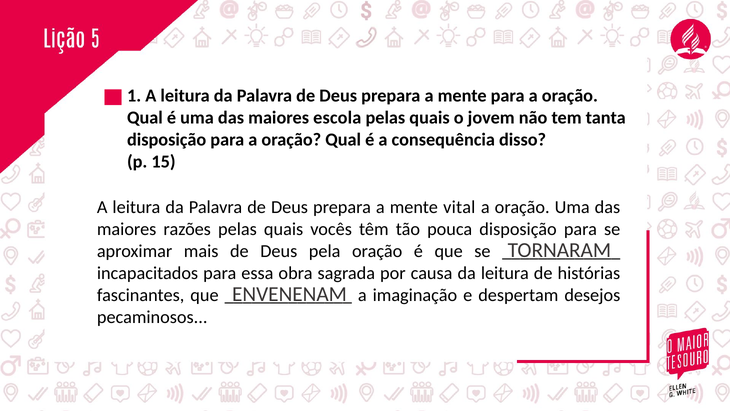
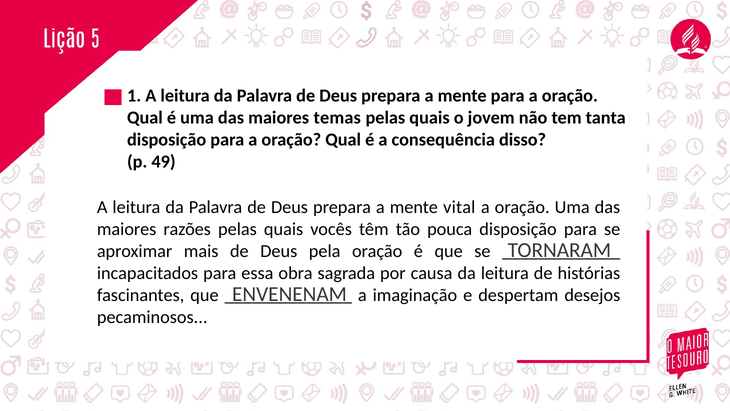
escola: escola -> temas
15: 15 -> 49
